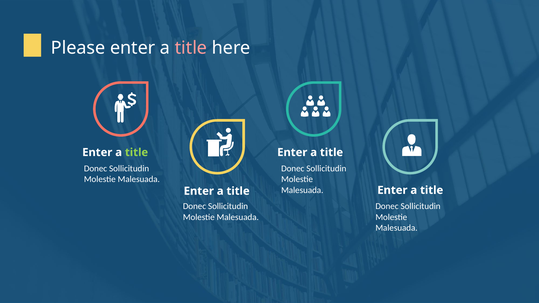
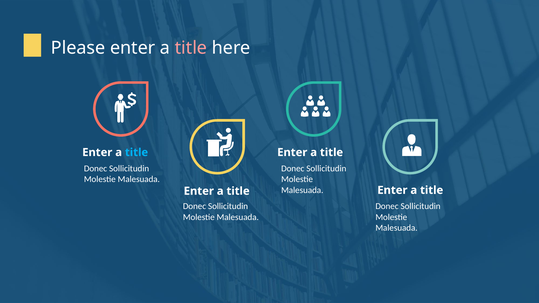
title at (137, 152) colour: light green -> light blue
